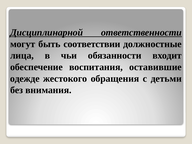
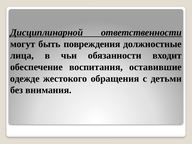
соответствии: соответствии -> повреждения
